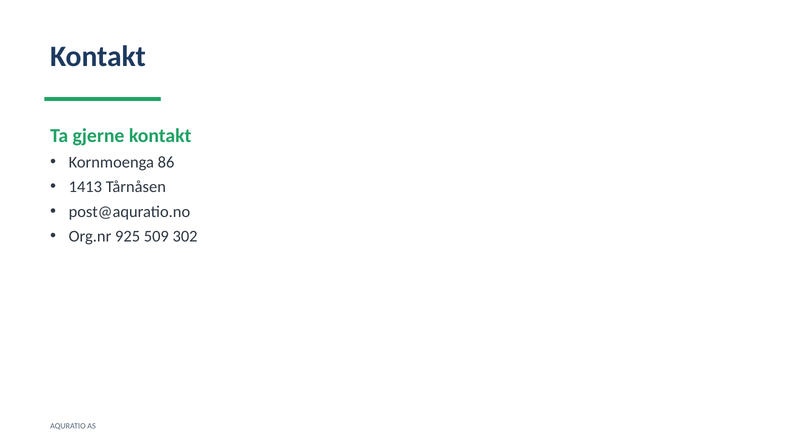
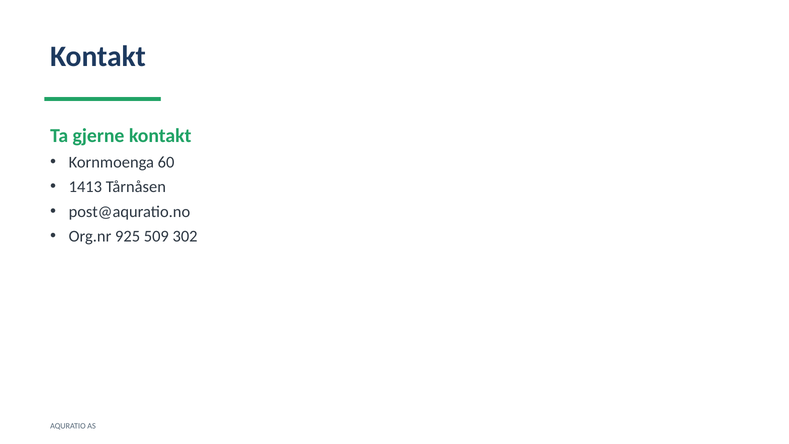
86: 86 -> 60
